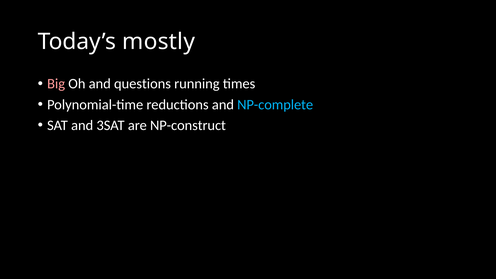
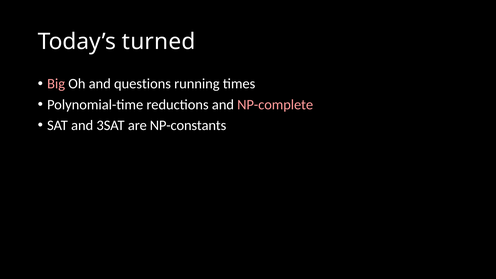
mostly: mostly -> turned
NP-complete colour: light blue -> pink
NP-construct: NP-construct -> NP-constants
